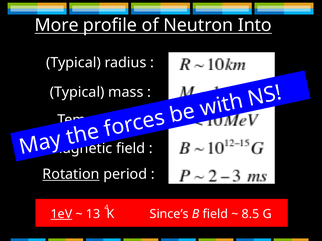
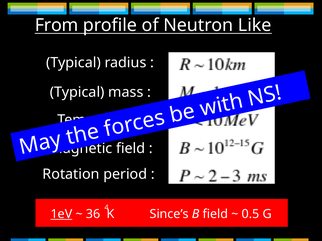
More: More -> From
Into: Into -> Like
Rotation underline: present -> none
13: 13 -> 36
8.5: 8.5 -> 0.5
